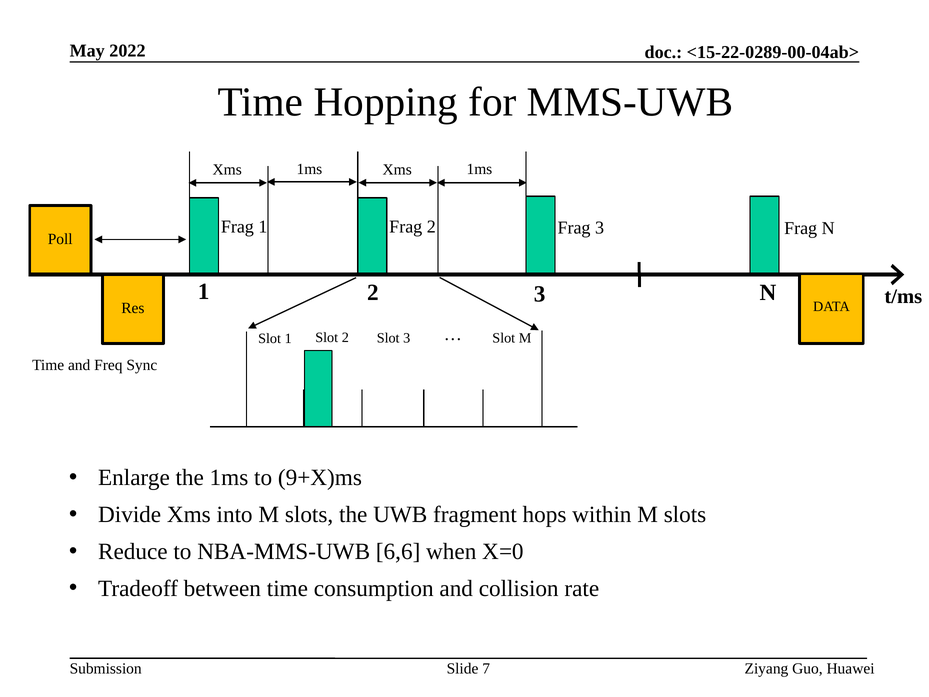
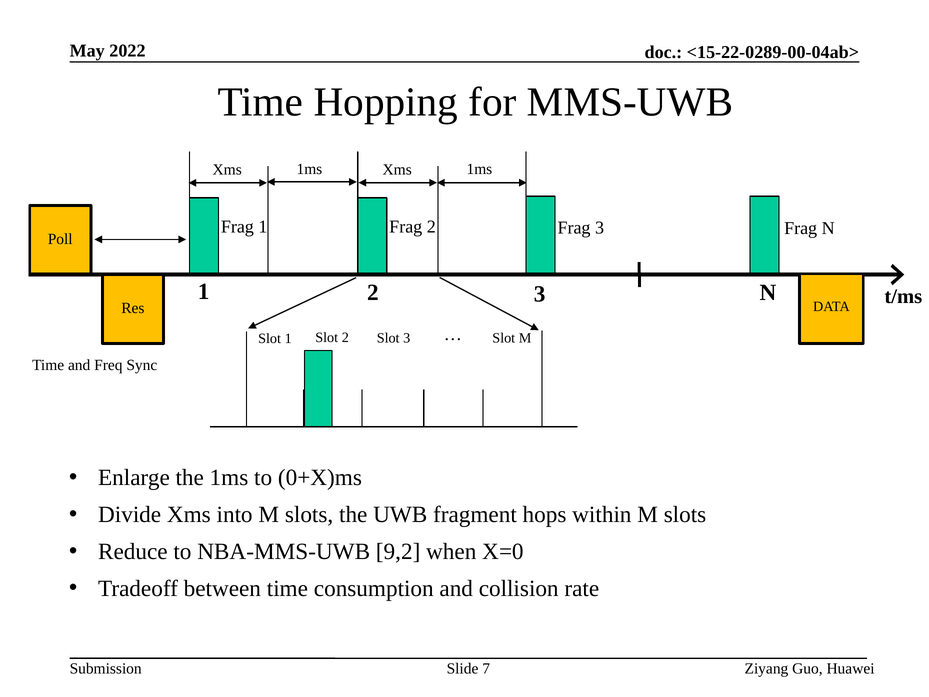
9+X)ms: 9+X)ms -> 0+X)ms
6,6: 6,6 -> 9,2
